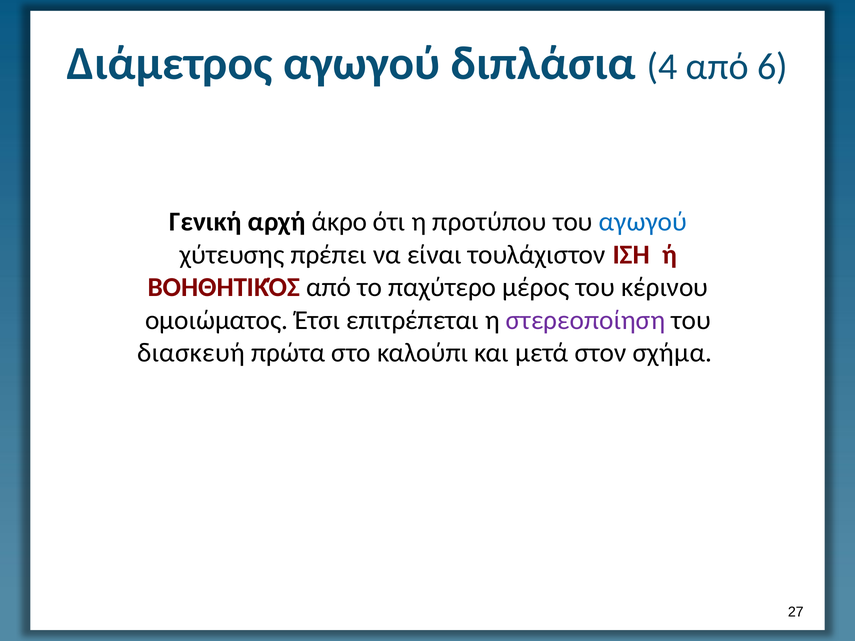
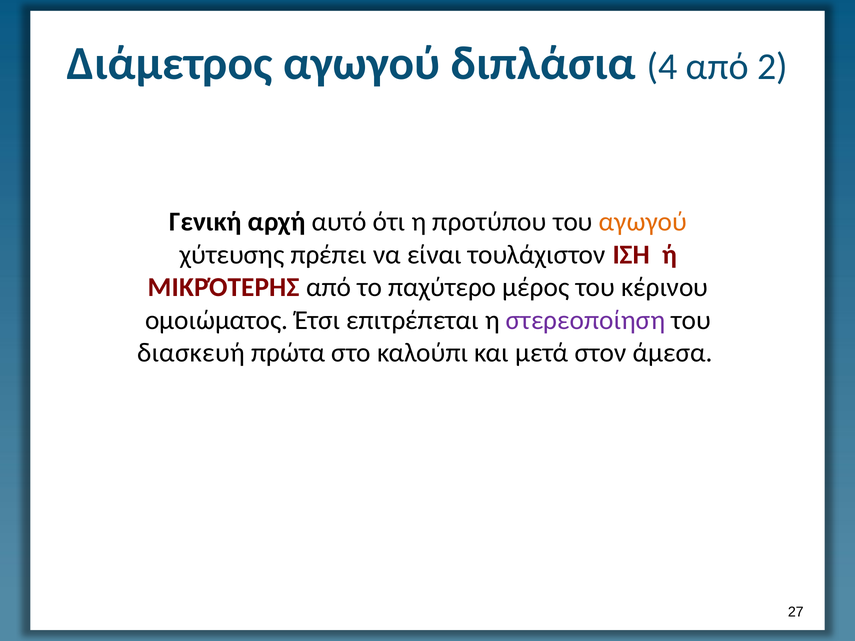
6: 6 -> 2
άκρο: άκρο -> αυτό
αγωγού at (643, 222) colour: blue -> orange
ΒΟΗΘΗΤΙΚΌΣ: ΒΟΗΘΗΤΙΚΌΣ -> ΜΙΚΡΌΤΕΡΗΣ
σχήμα: σχήμα -> άμεσα
